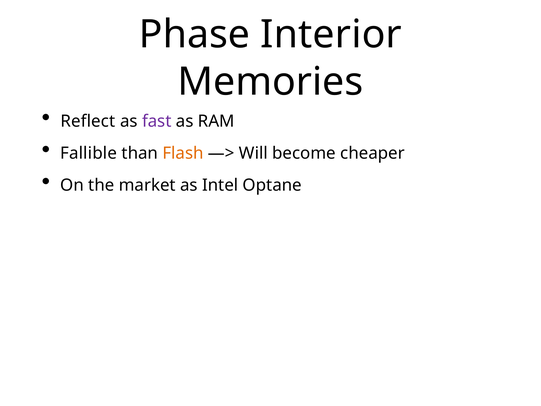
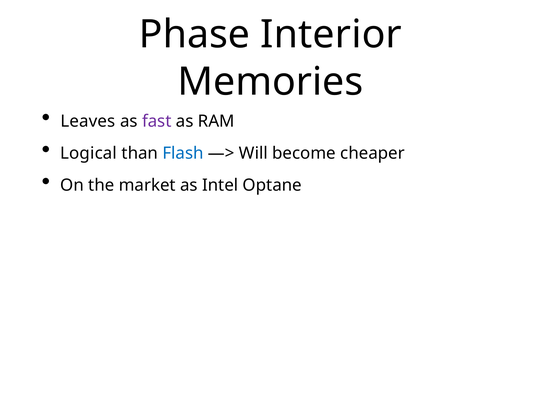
Reflect: Reflect -> Leaves
Fallible: Fallible -> Logical
Flash colour: orange -> blue
